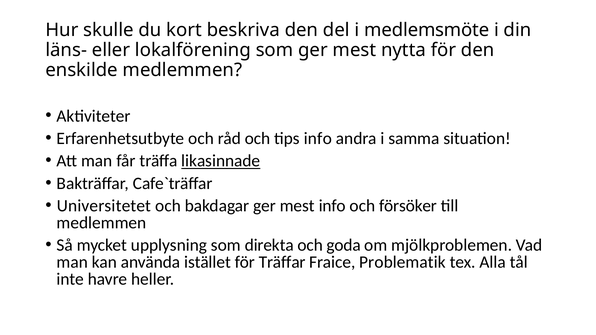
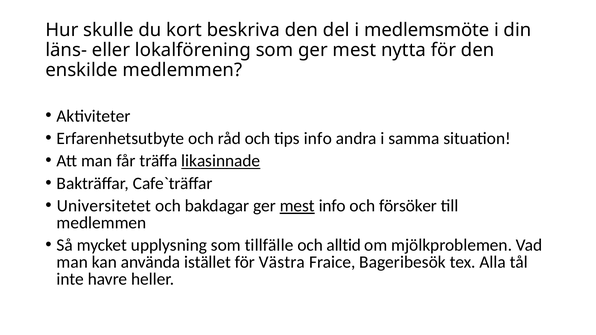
mest at (297, 206) underline: none -> present
direkta: direkta -> tillfälle
goda: goda -> alltid
Träffar: Träffar -> Västra
Problematik: Problematik -> Bageribesök
